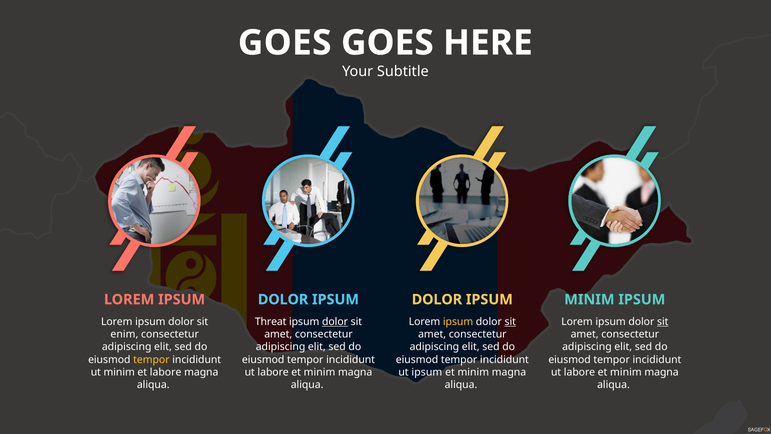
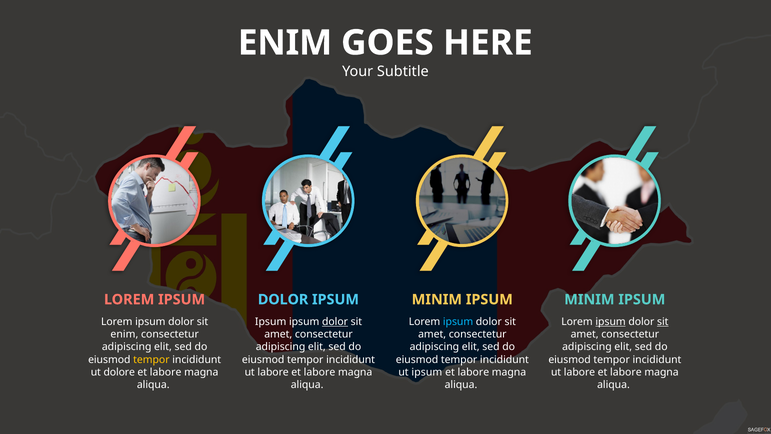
GOES at (285, 43): GOES -> ENIM
DOLOR at (437, 299): DOLOR -> MINIM
Threat at (271, 322): Threat -> Ipsum
ipsum at (458, 322) colour: yellow -> light blue
sit at (510, 322) underline: present -> none
ipsum at (611, 322) underline: none -> present
ut minim: minim -> dolore
minim at (319, 372): minim -> labore
minim at (473, 372): minim -> labore
minim at (626, 372): minim -> labore
